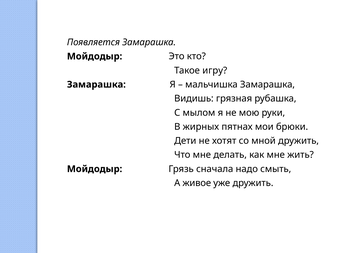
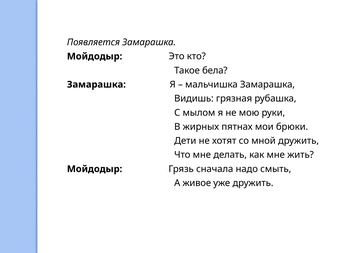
игру: игру -> бела
